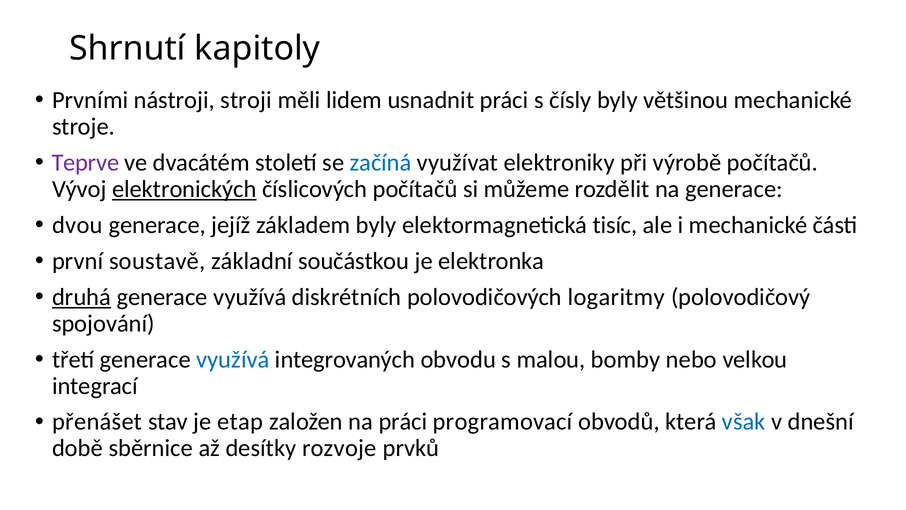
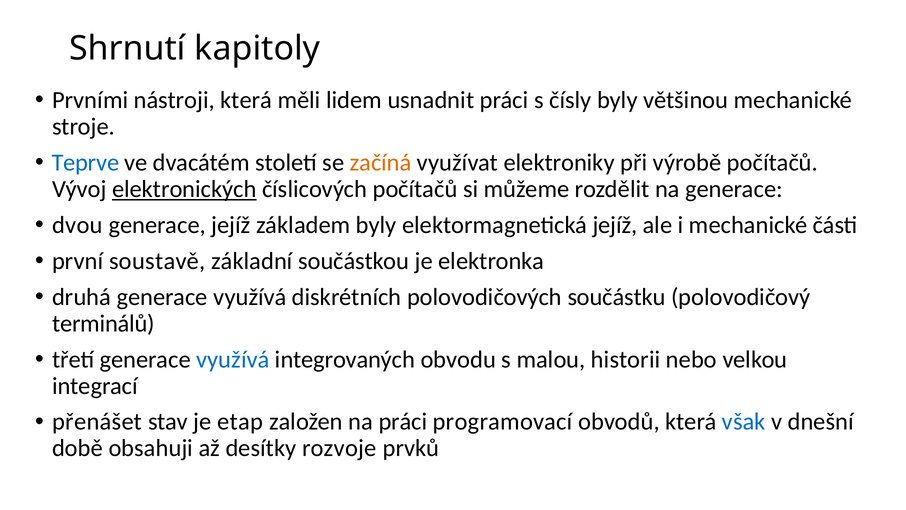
nástroji stroji: stroji -> která
Teprve colour: purple -> blue
začíná colour: blue -> orange
elektormagnetická tisíc: tisíc -> jejíž
druhá underline: present -> none
logaritmy: logaritmy -> součástku
spojování: spojování -> terminálů
bomby: bomby -> historii
sběrnice: sběrnice -> obsahuji
